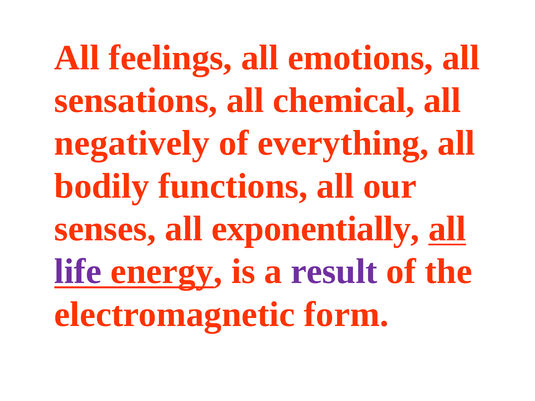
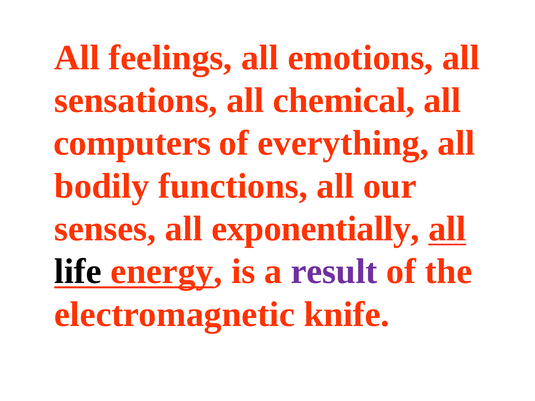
negatively: negatively -> computers
life colour: purple -> black
form: form -> knife
